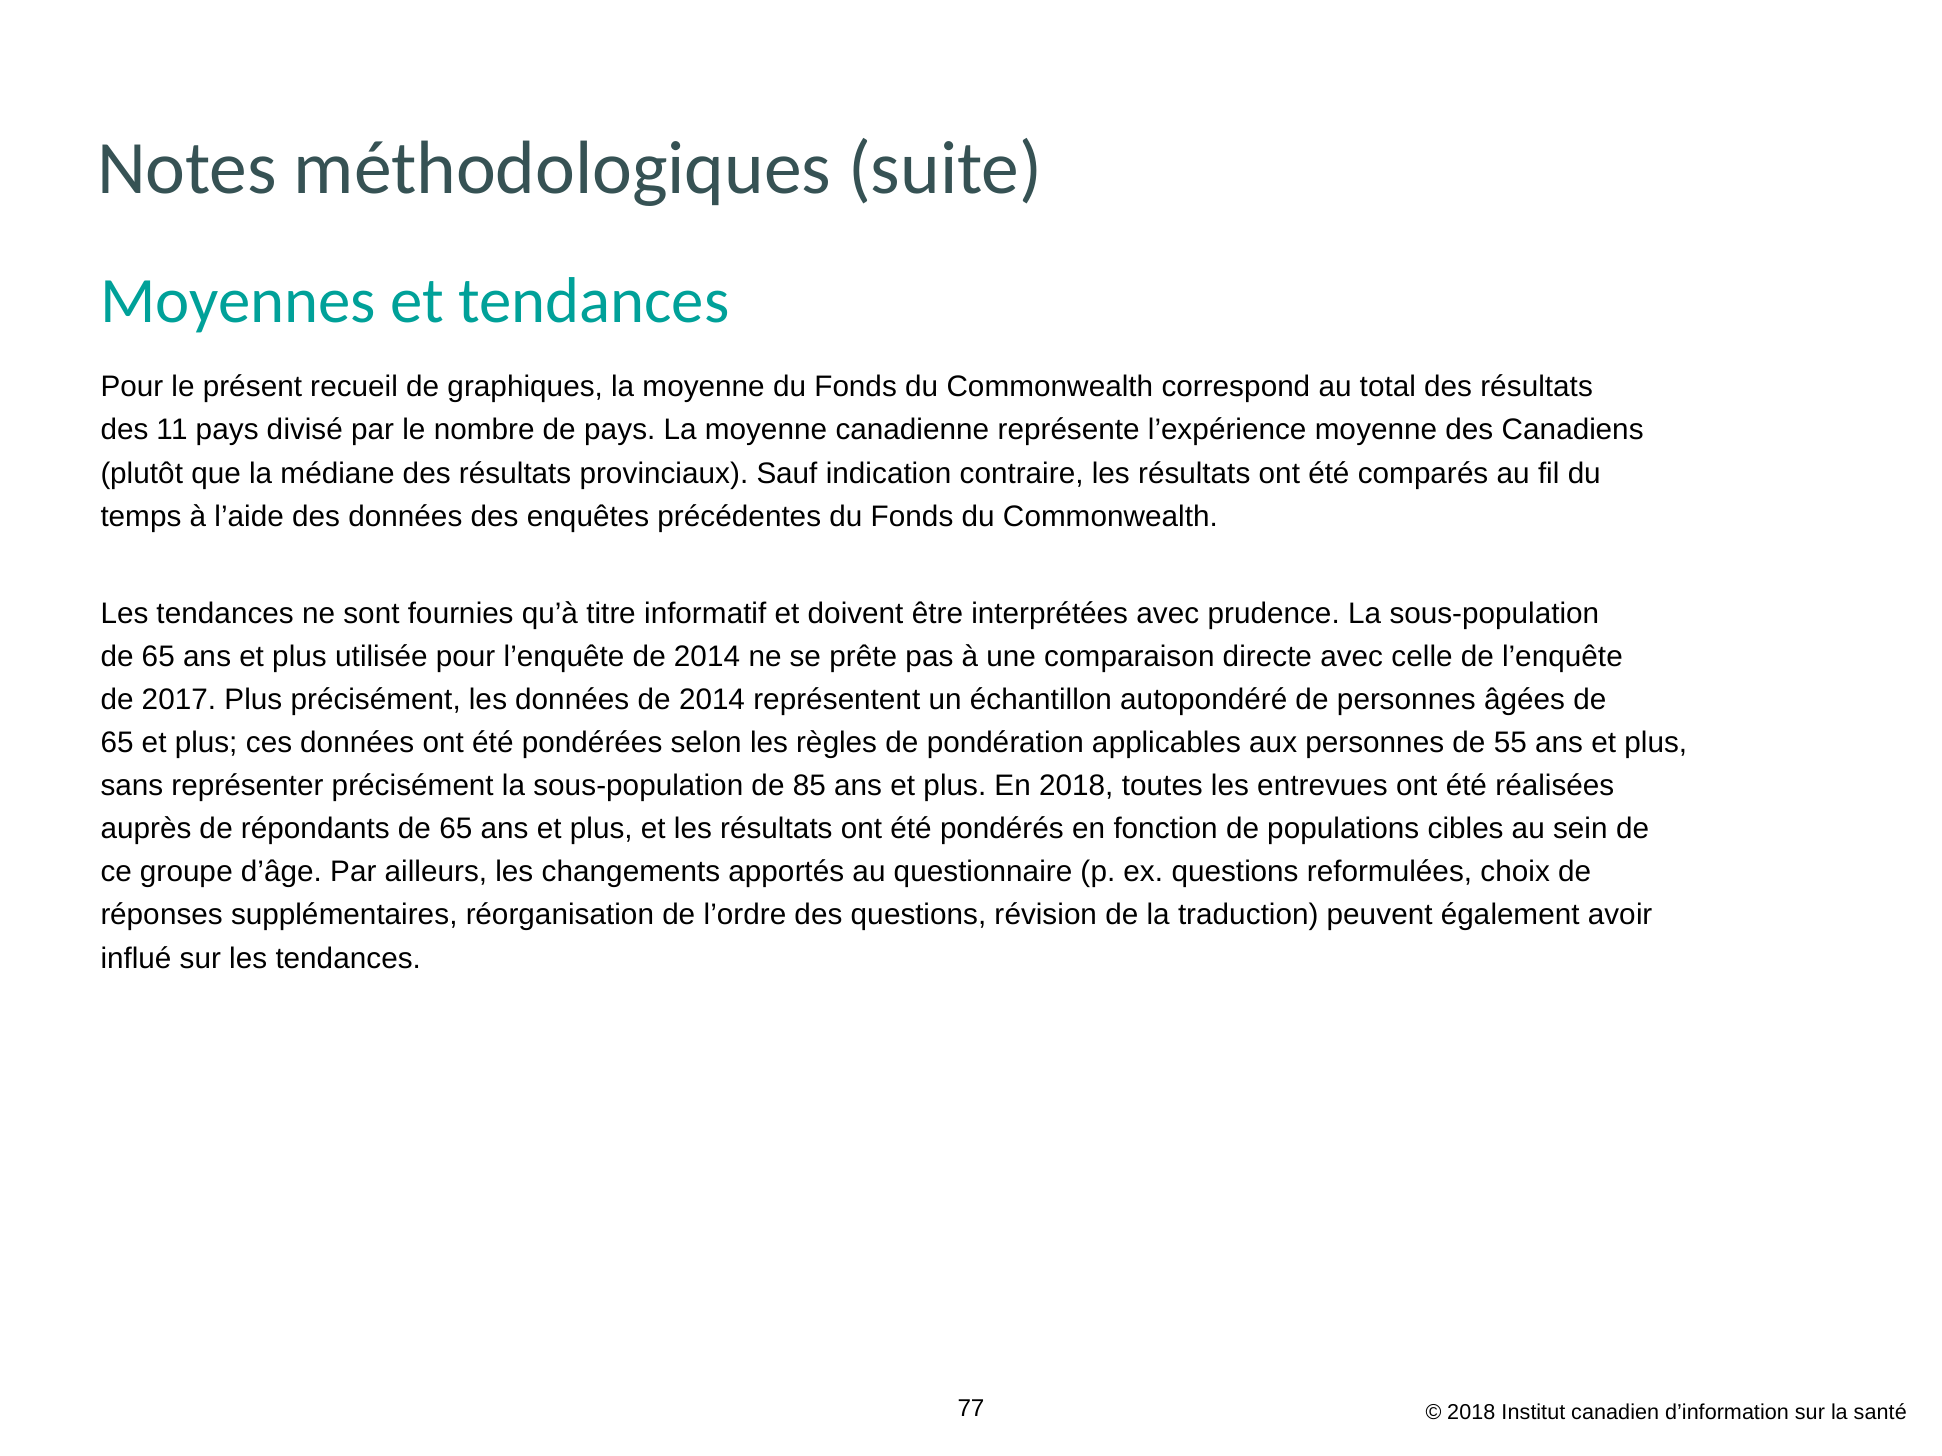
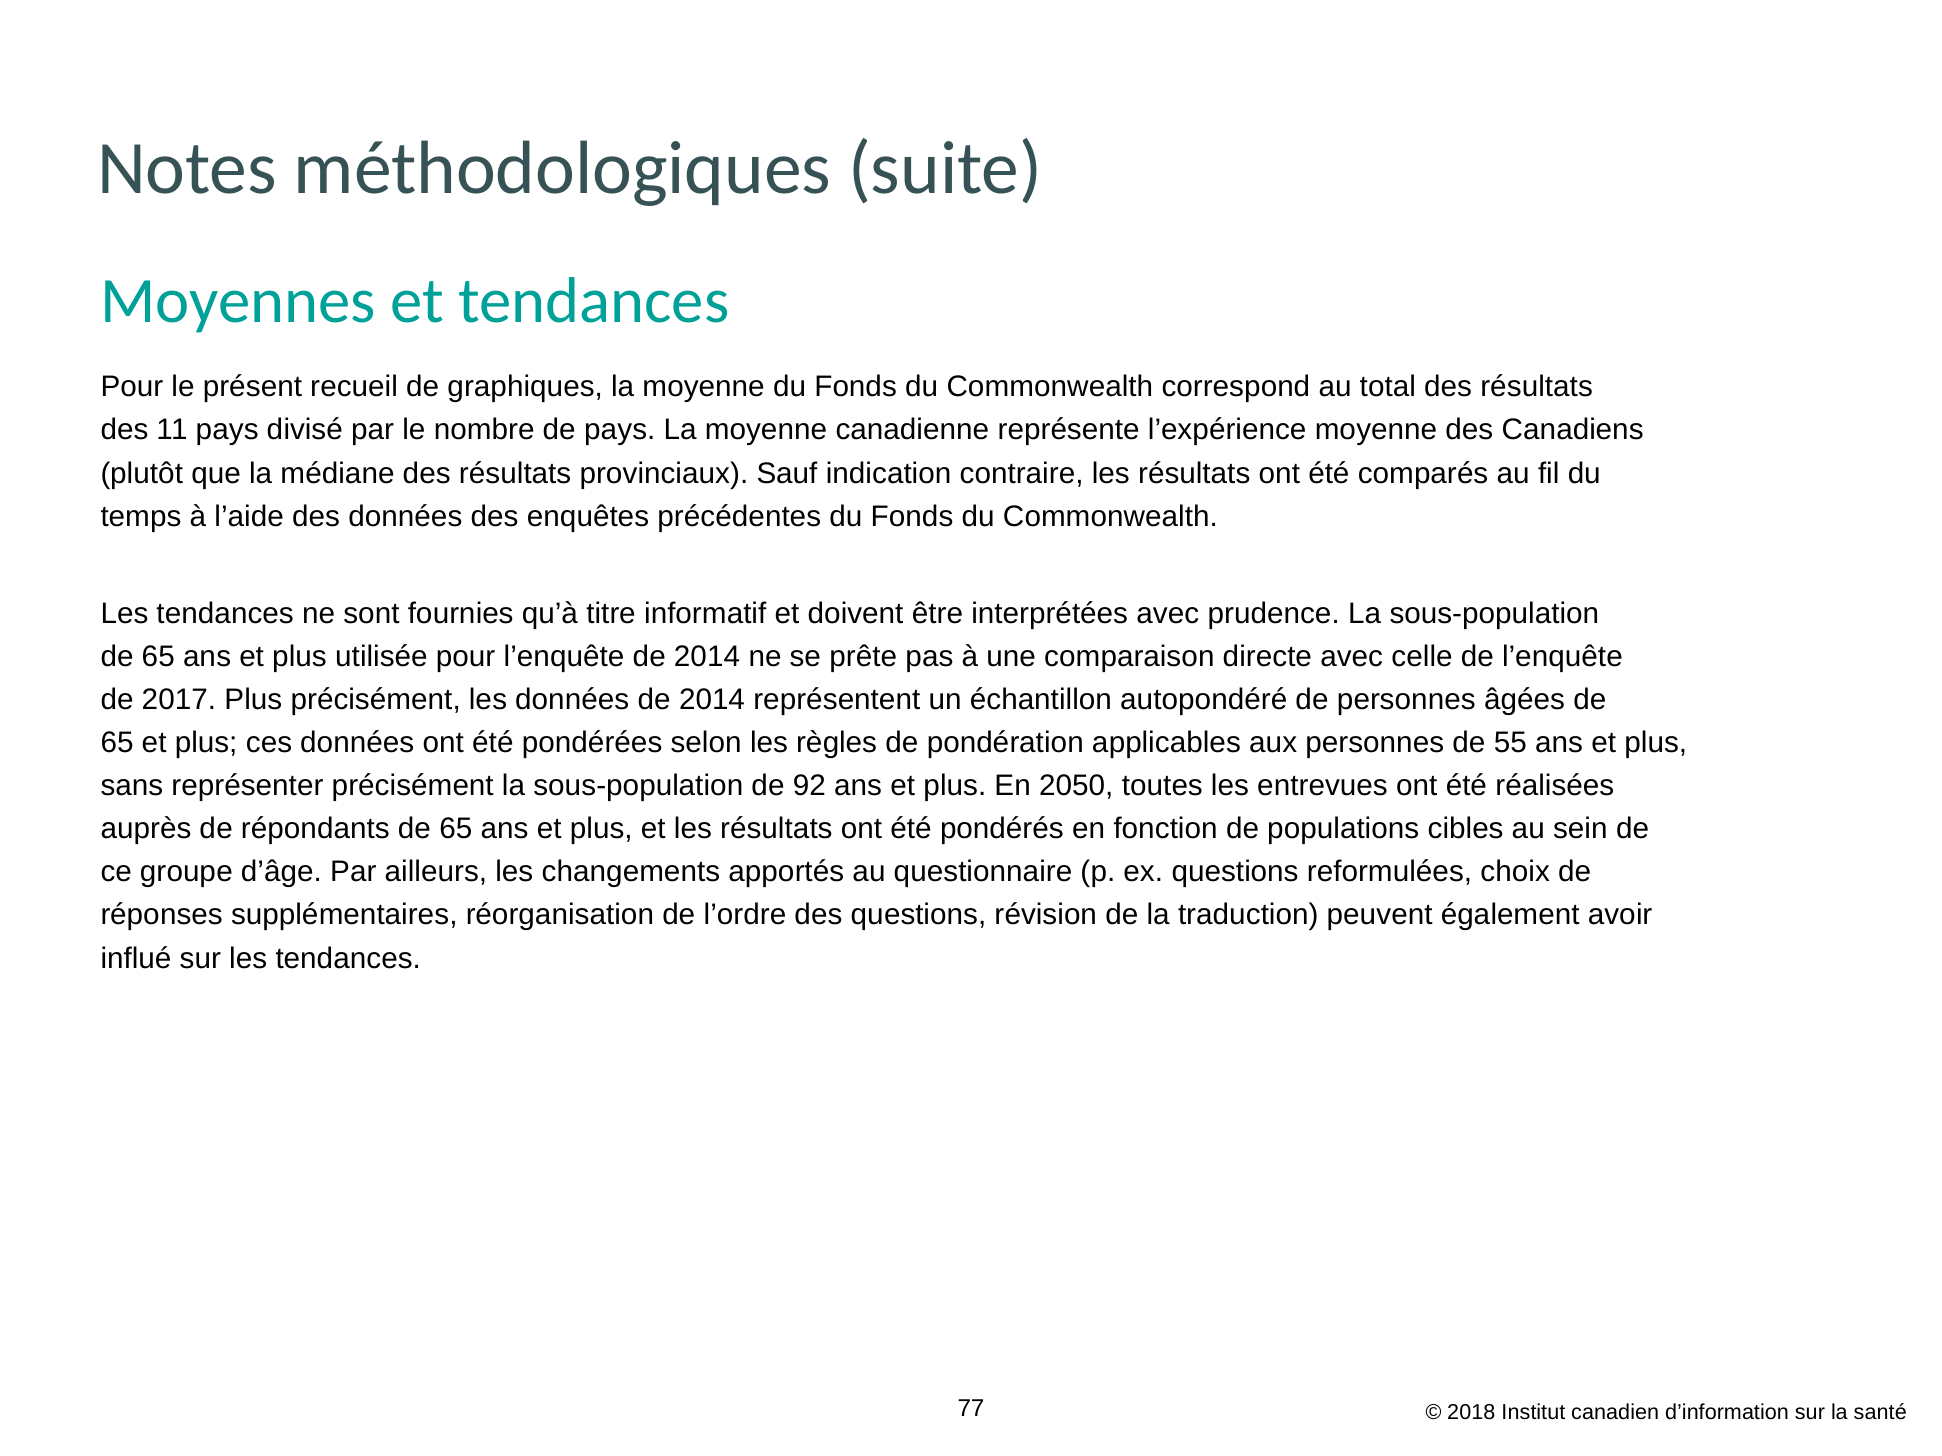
85: 85 -> 92
En 2018: 2018 -> 2050
